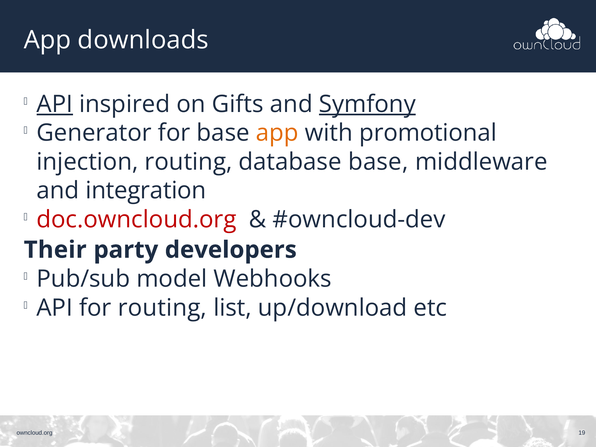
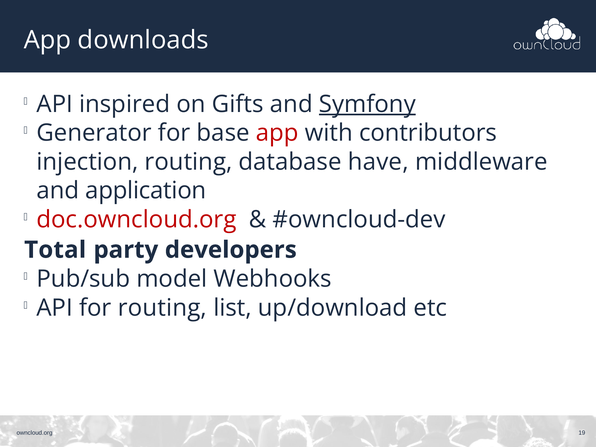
API at (55, 104) underline: present -> none
app at (277, 133) colour: orange -> red
promotional: promotional -> contributors
database base: base -> have
integration: integration -> application
Their: Their -> Total
